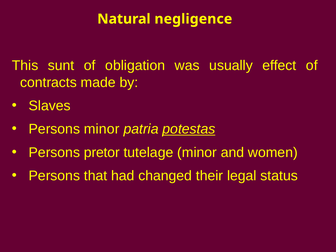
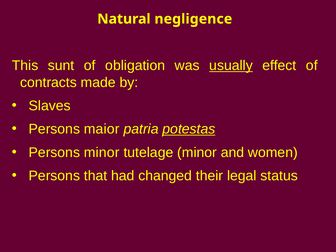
usually underline: none -> present
Persons minor: minor -> maior
Persons pretor: pretor -> minor
